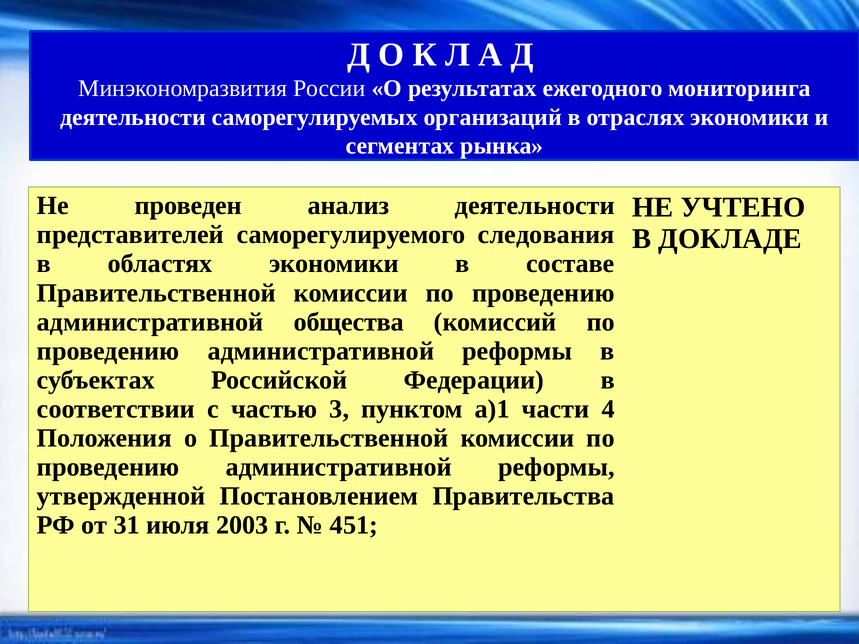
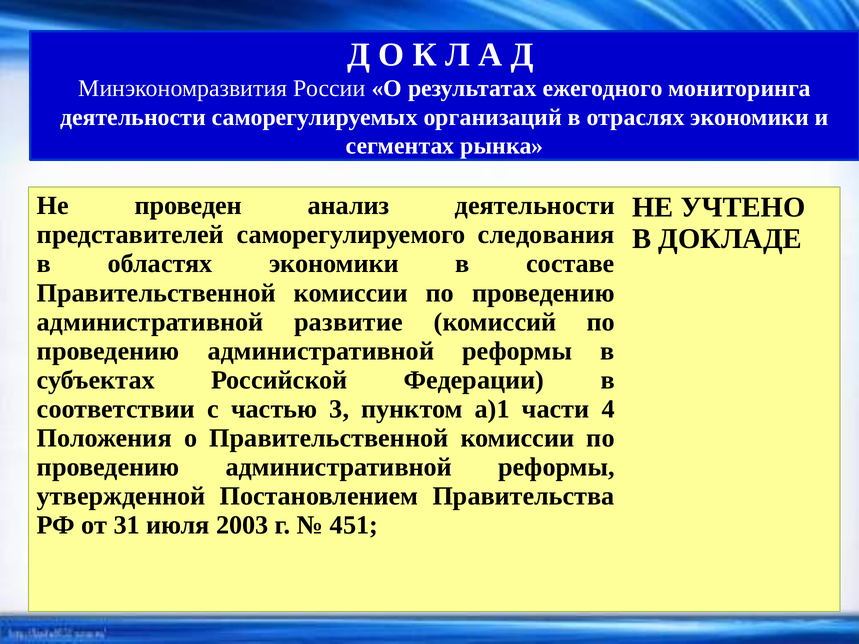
общества: общества -> развитие
